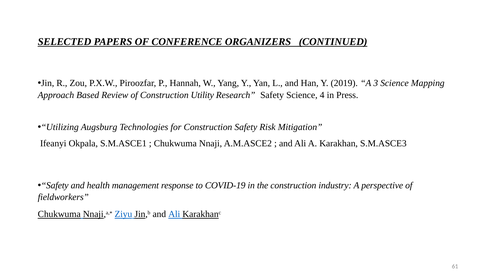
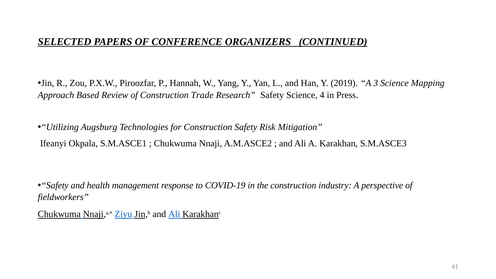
Utility: Utility -> Trade
